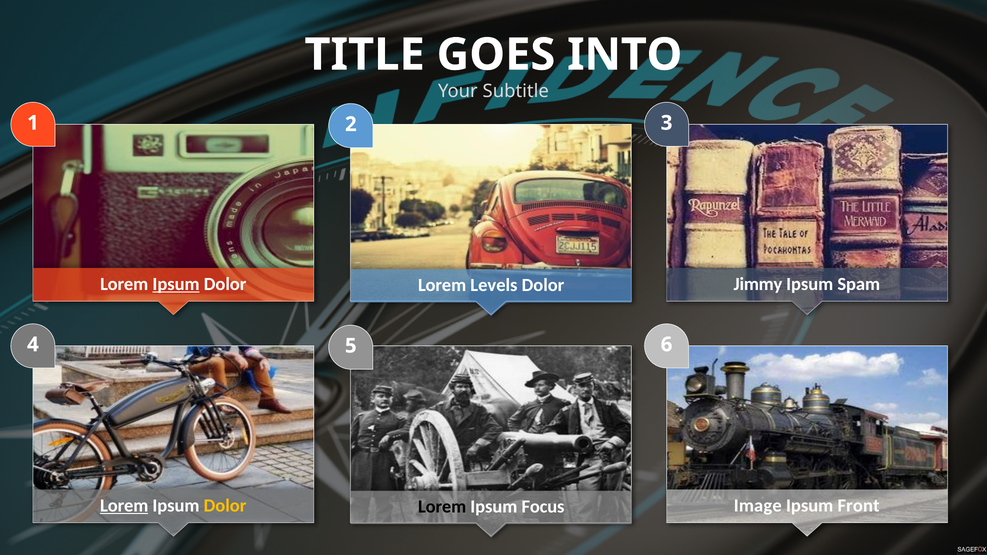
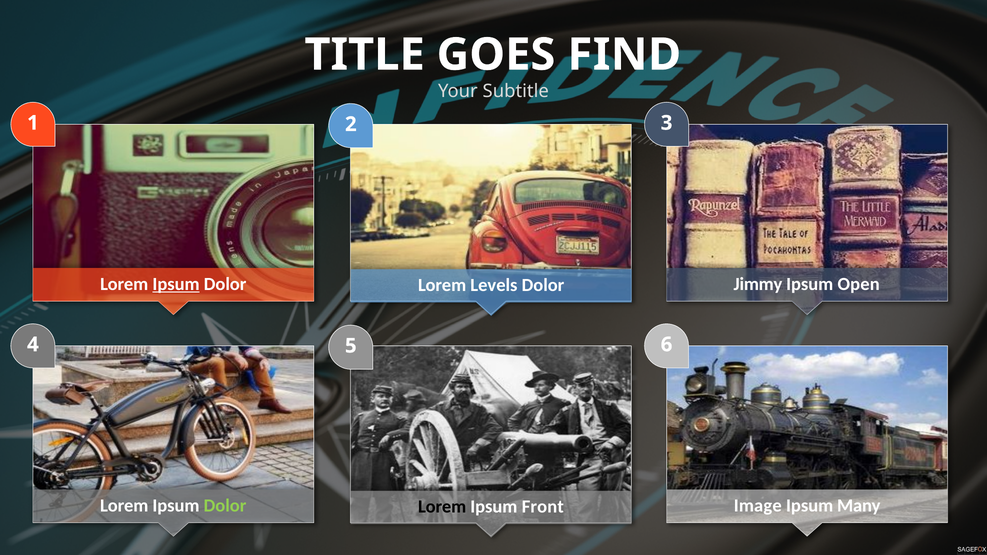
INTO: INTO -> FIND
Spam: Spam -> Open
Lorem at (124, 506) underline: present -> none
Dolor at (225, 506) colour: yellow -> light green
Front: Front -> Many
Focus: Focus -> Front
